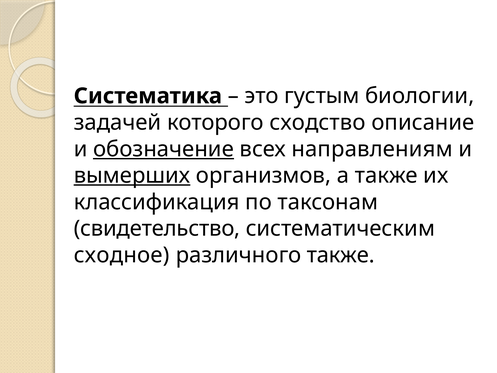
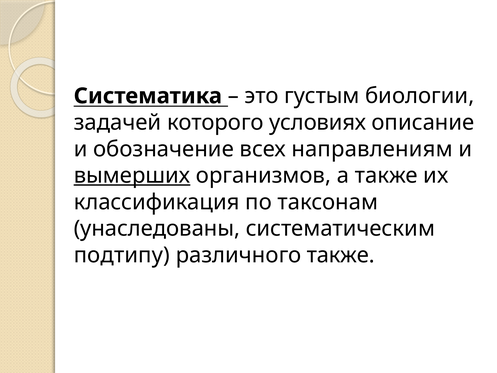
сходство: сходство -> условиях
обозначение underline: present -> none
свидетельство: свидетельство -> унаследованы
сходное: сходное -> подтипу
